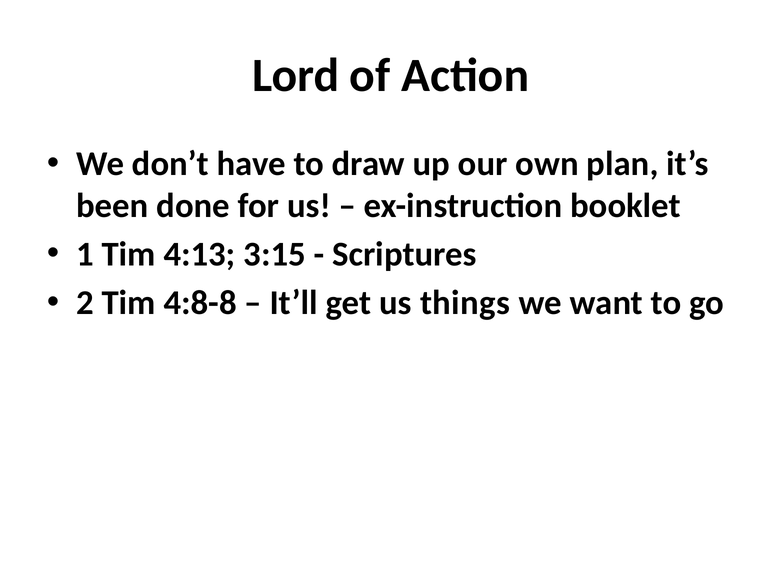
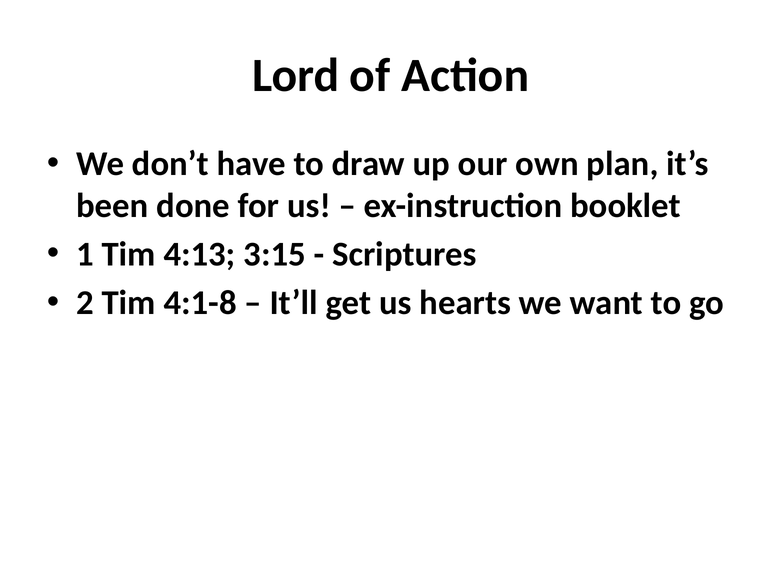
4:8-8: 4:8-8 -> 4:1-8
things: things -> hearts
